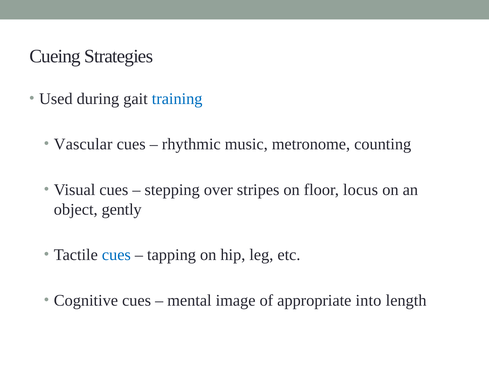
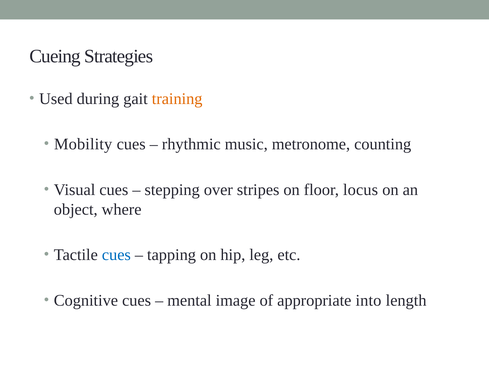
training colour: blue -> orange
Vascular: Vascular -> Mobility
gently: gently -> where
